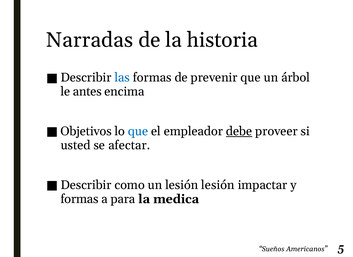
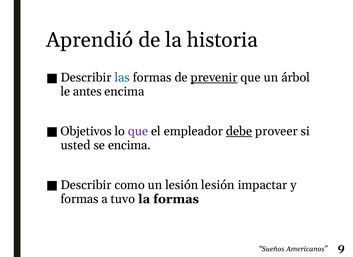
Narradas: Narradas -> Aprendió
prevenir underline: none -> present
que at (138, 131) colour: blue -> purple
se afectar: afectar -> encima
para: para -> tuvo
la medica: medica -> formas
5: 5 -> 9
